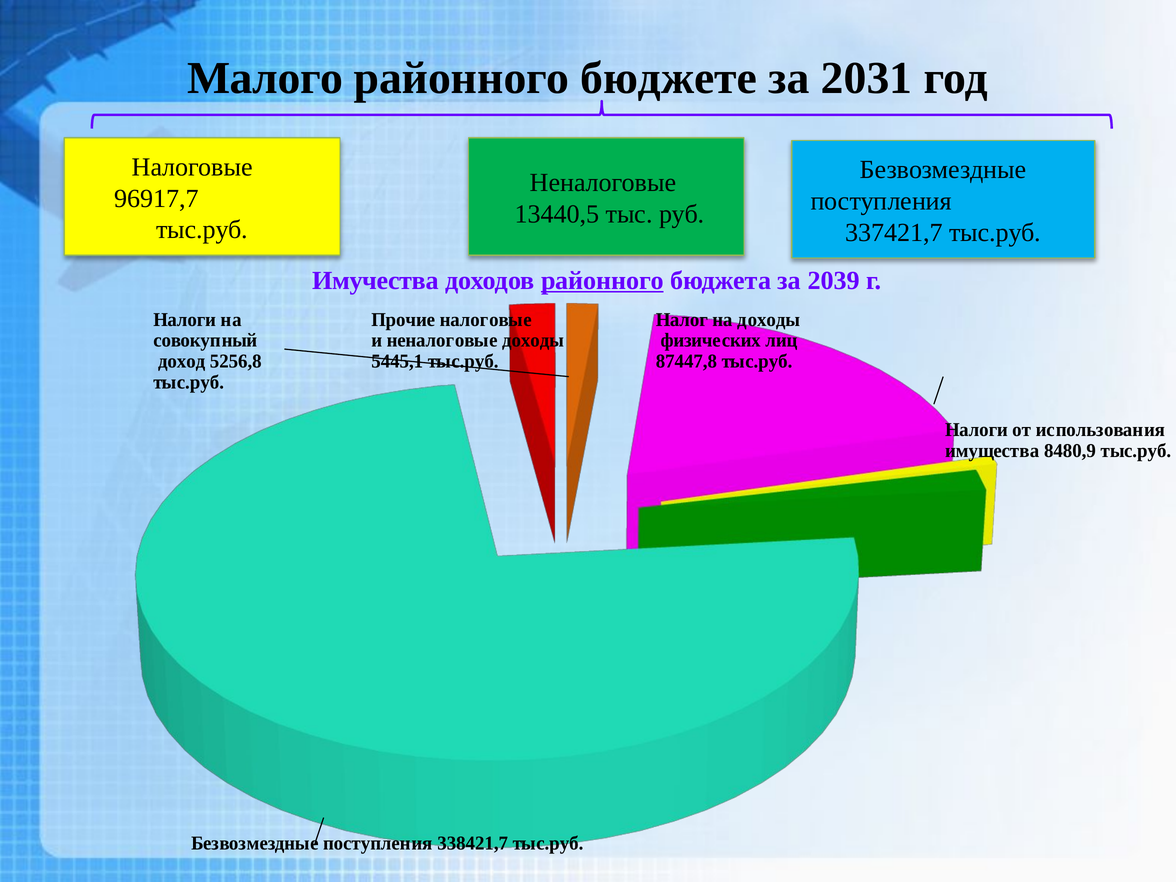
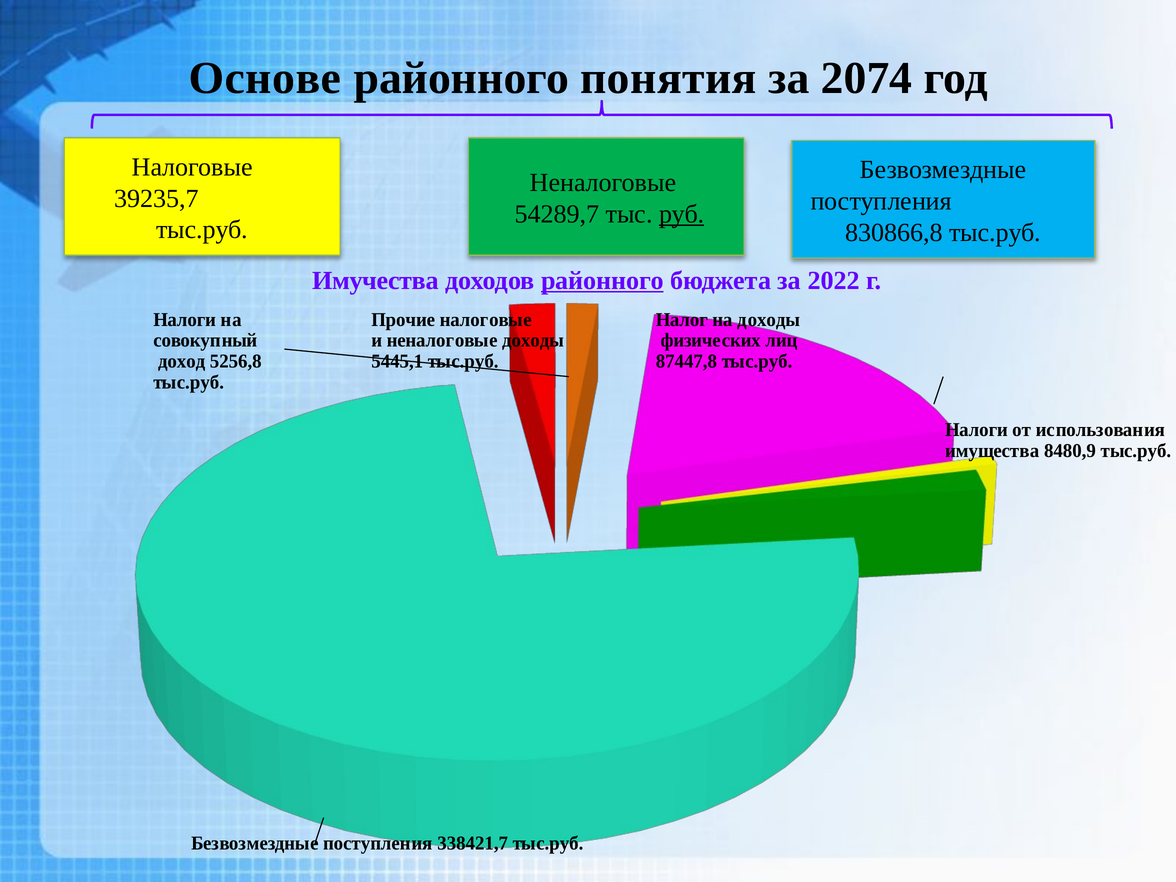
Малого: Малого -> Основе
бюджете: бюджете -> понятия
2031: 2031 -> 2074
96917,7: 96917,7 -> 39235,7
13440,5: 13440,5 -> 54289,7
руб underline: none -> present
337421,7: 337421,7 -> 830866,8
2039: 2039 -> 2022
